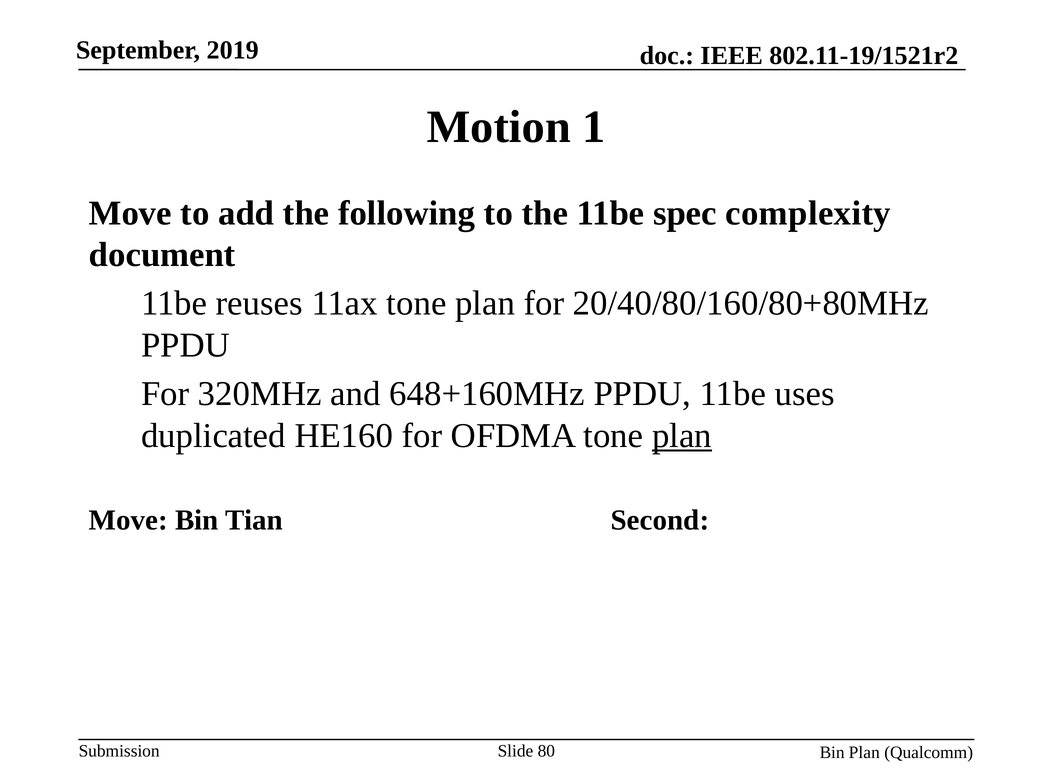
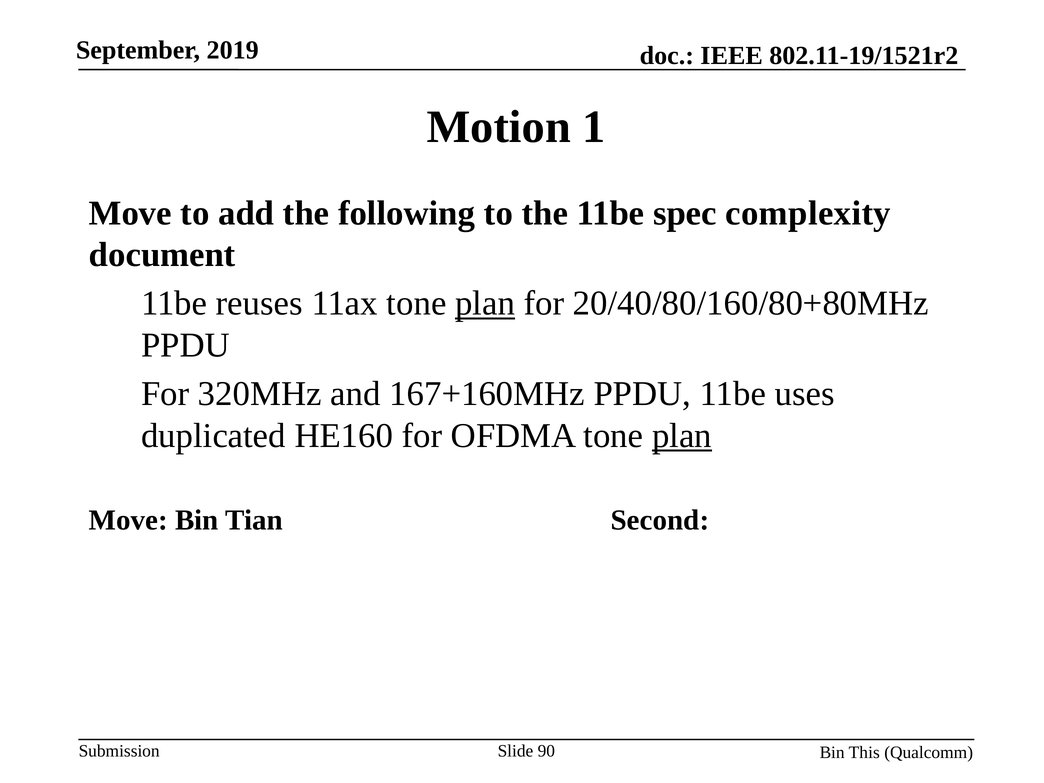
plan at (485, 303) underline: none -> present
648+160MHz: 648+160MHz -> 167+160MHz
80: 80 -> 90
Bin Plan: Plan -> This
